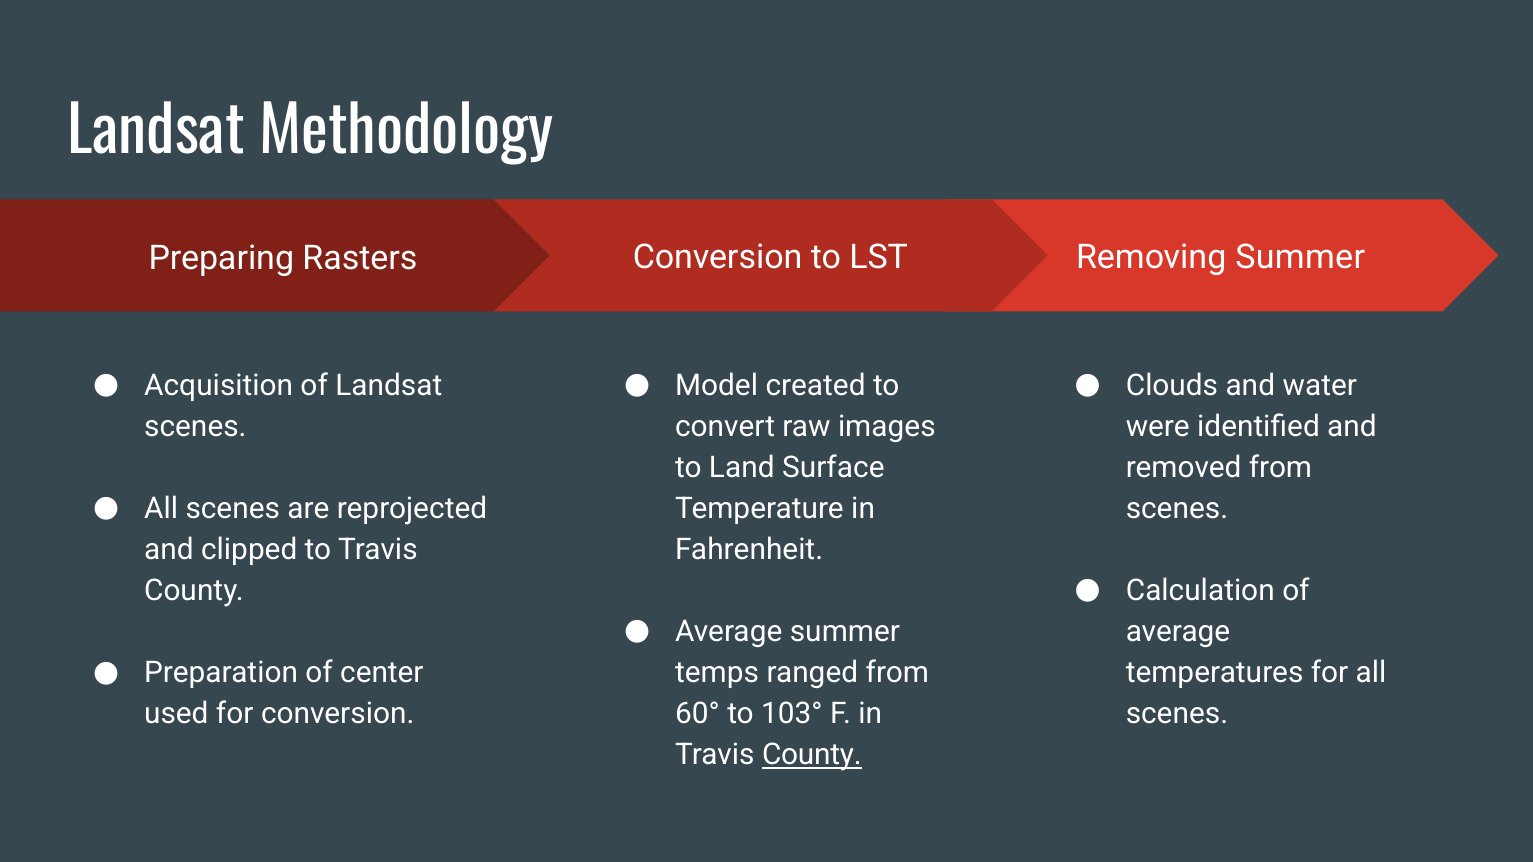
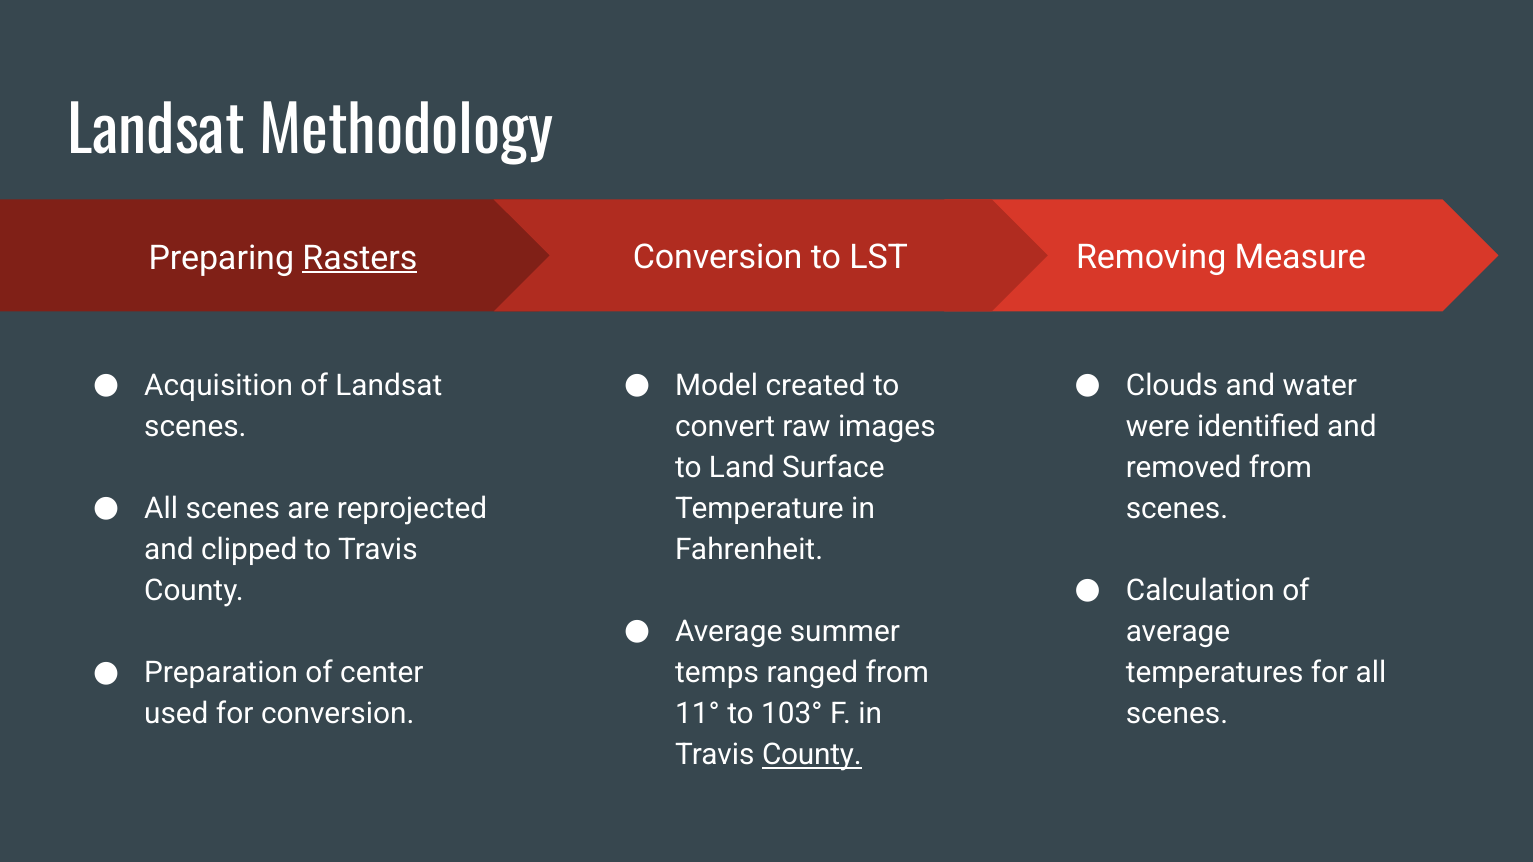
Rasters underline: none -> present
Removing Summer: Summer -> Measure
60°: 60° -> 11°
